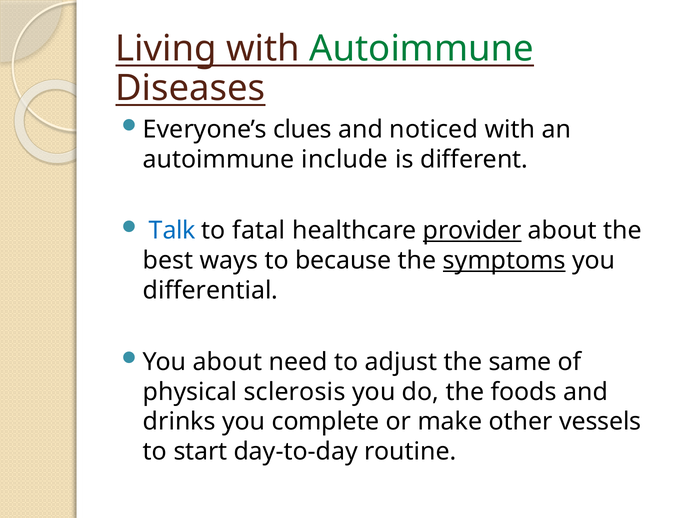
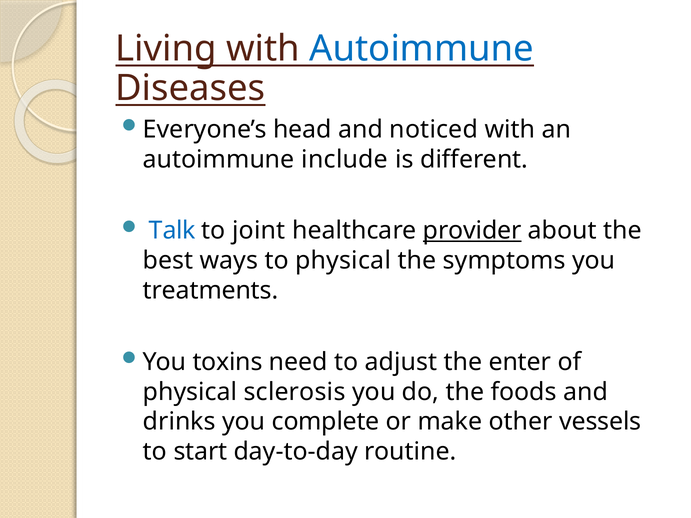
Autoimmune at (422, 49) colour: green -> blue
clues: clues -> head
fatal: fatal -> joint
to because: because -> physical
symptoms underline: present -> none
differential: differential -> treatments
You about: about -> toxins
same: same -> enter
